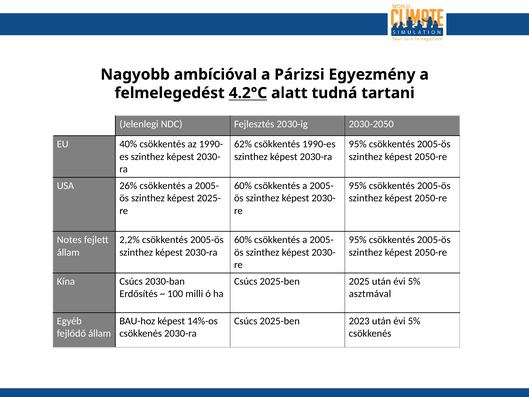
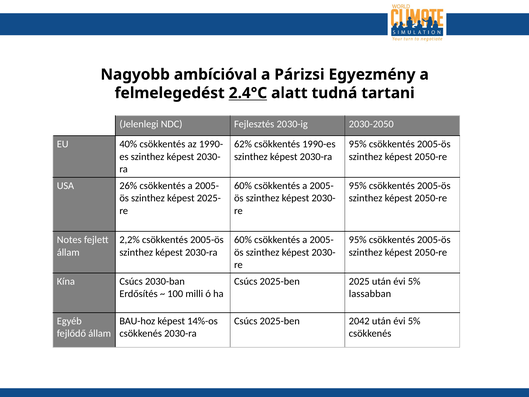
4.2°C: 4.2°C -> 2.4°C
asztmával: asztmával -> lassabban
2023: 2023 -> 2042
